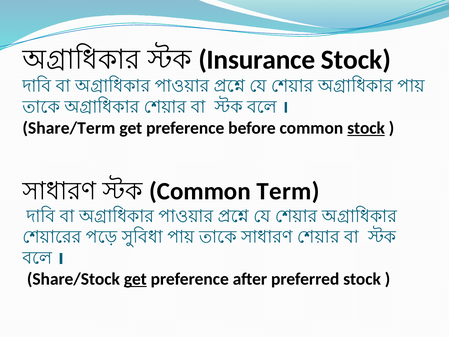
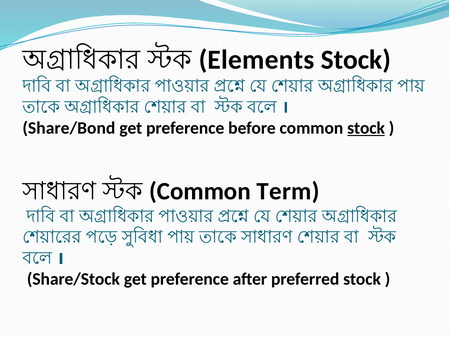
Insurance: Insurance -> Elements
Share/Term: Share/Term -> Share/Bond
get at (135, 279) underline: present -> none
